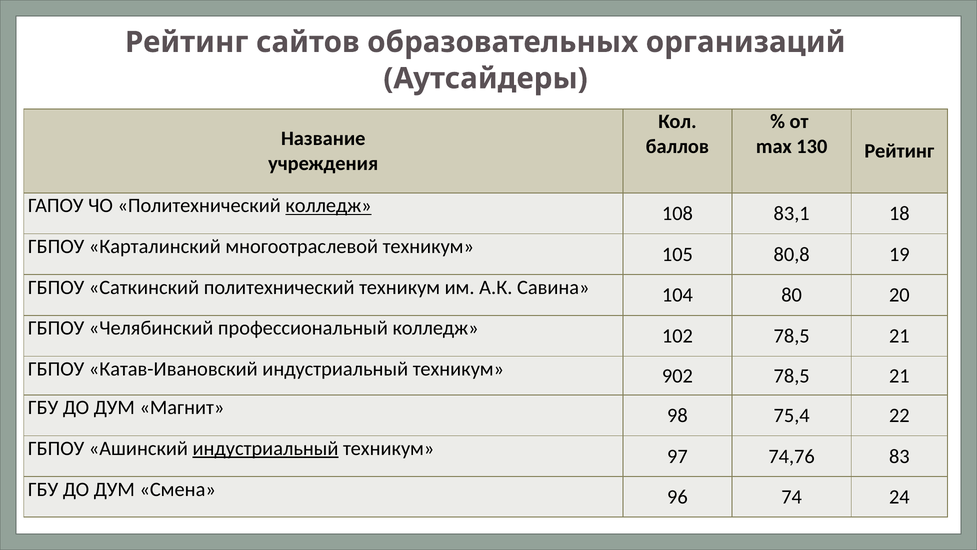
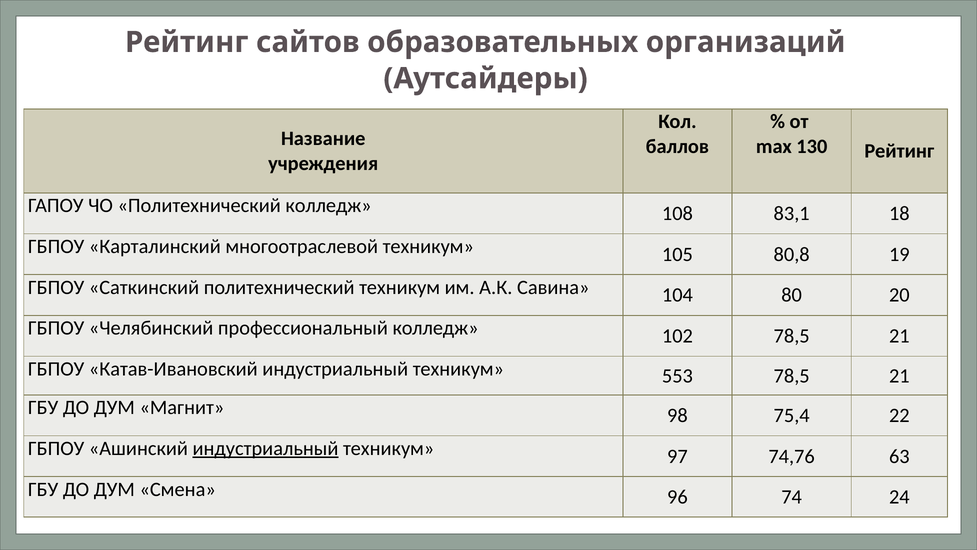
колледж at (329, 206) underline: present -> none
902: 902 -> 553
83: 83 -> 63
